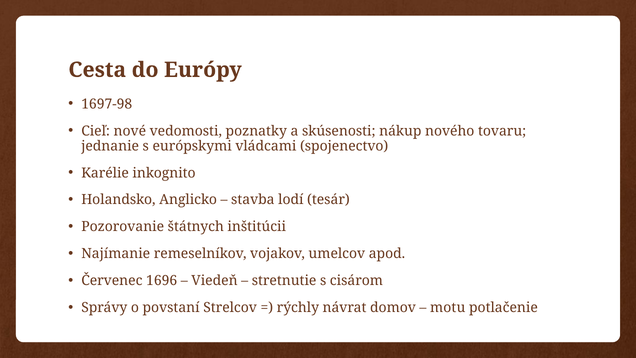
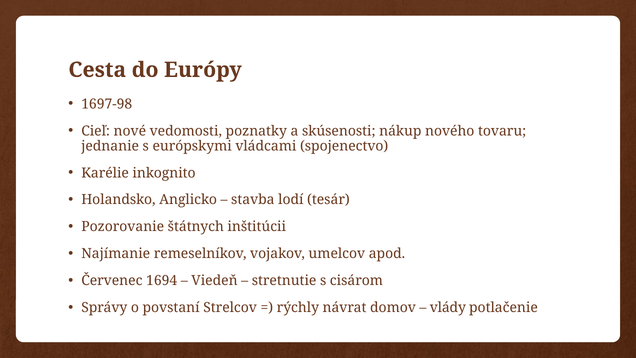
1696: 1696 -> 1694
motu: motu -> vlády
